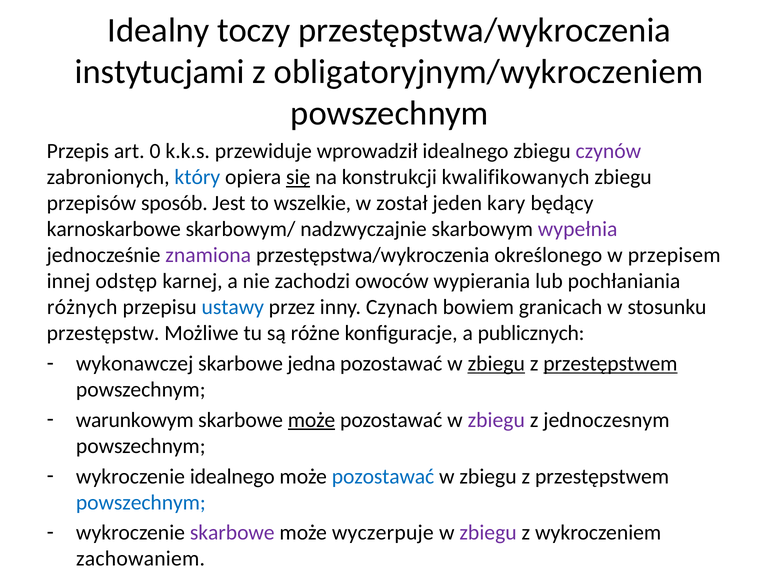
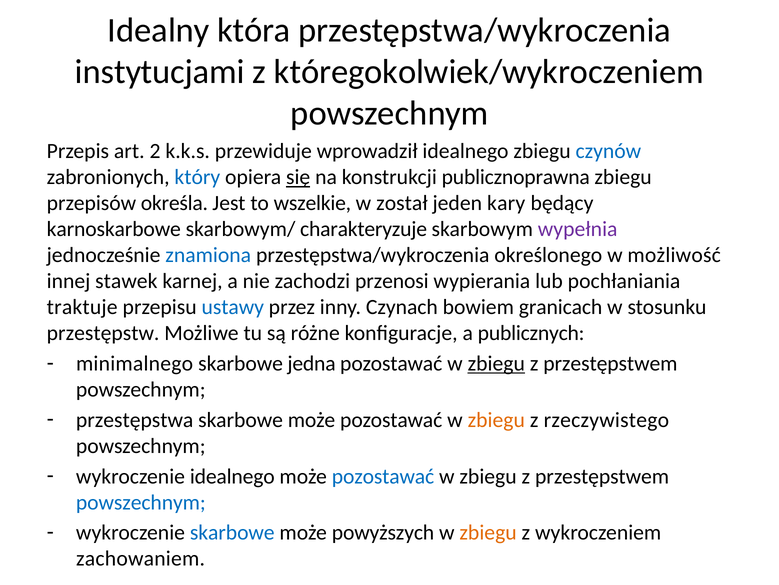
toczy: toczy -> która
obligatoryjnym/wykroczeniem: obligatoryjnym/wykroczeniem -> któregokolwiek/wykroczeniem
0: 0 -> 2
czynów colour: purple -> blue
kwalifikowanych: kwalifikowanych -> publicznoprawna
sposób: sposób -> określa
nadzwyczajnie: nadzwyczajnie -> charakteryzuje
znamiona colour: purple -> blue
przepisem: przepisem -> możliwość
odstęp: odstęp -> stawek
owoców: owoców -> przenosi
różnych: różnych -> traktuje
wykonawczej: wykonawczej -> minimalnego
przestępstwem at (610, 363) underline: present -> none
warunkowym: warunkowym -> przestępstwa
może at (312, 419) underline: present -> none
zbiegu at (496, 419) colour: purple -> orange
jednoczesnym: jednoczesnym -> rzeczywistego
skarbowe at (232, 532) colour: purple -> blue
wyczerpuje: wyczerpuje -> powyższych
zbiegu at (488, 532) colour: purple -> orange
